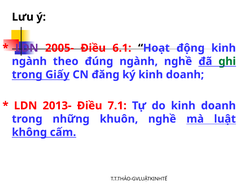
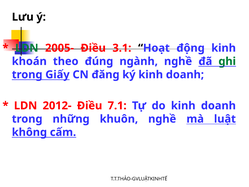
LDN at (27, 48) colour: purple -> green
6.1: 6.1 -> 3.1
ngành at (29, 61): ngành -> khoán
2013-: 2013- -> 2012-
